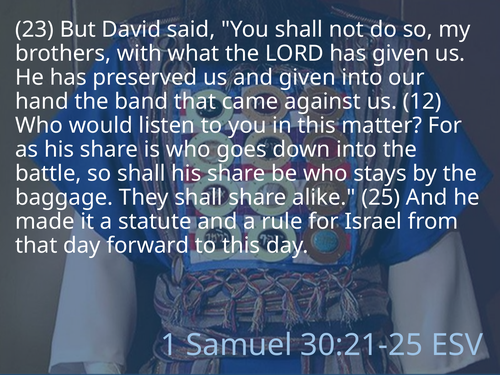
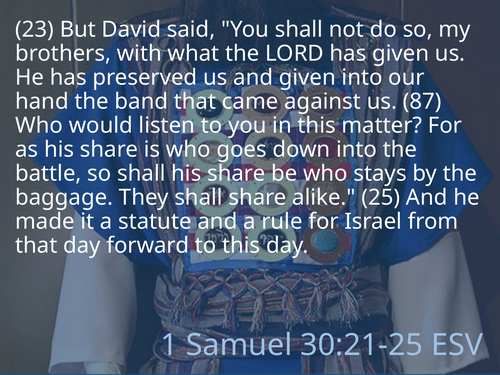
12: 12 -> 87
